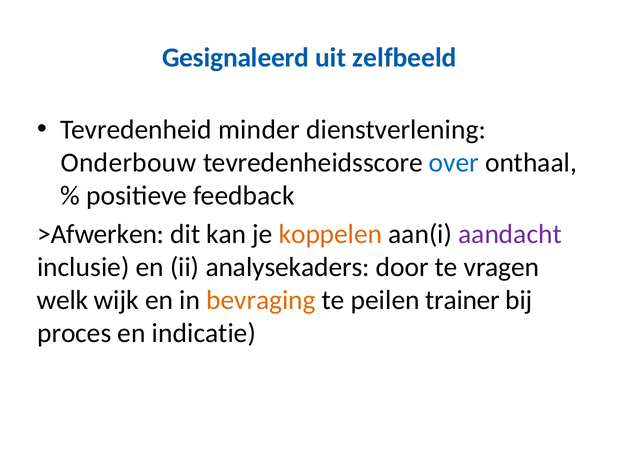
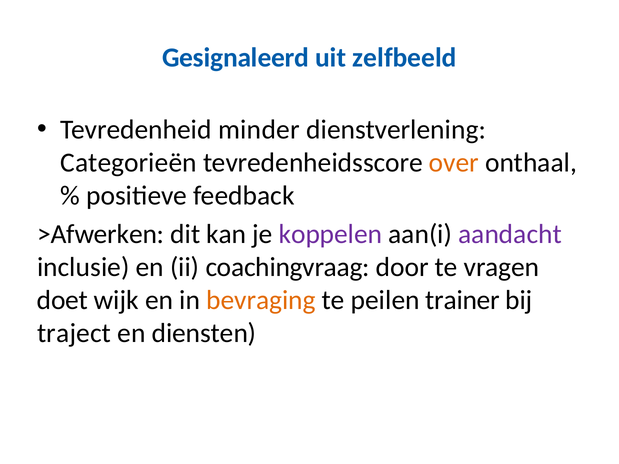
Onderbouw: Onderbouw -> Categorieën
over colour: blue -> orange
koppelen colour: orange -> purple
analysekaders: analysekaders -> coachingvraag
welk: welk -> doet
proces: proces -> traject
indicatie: indicatie -> diensten
